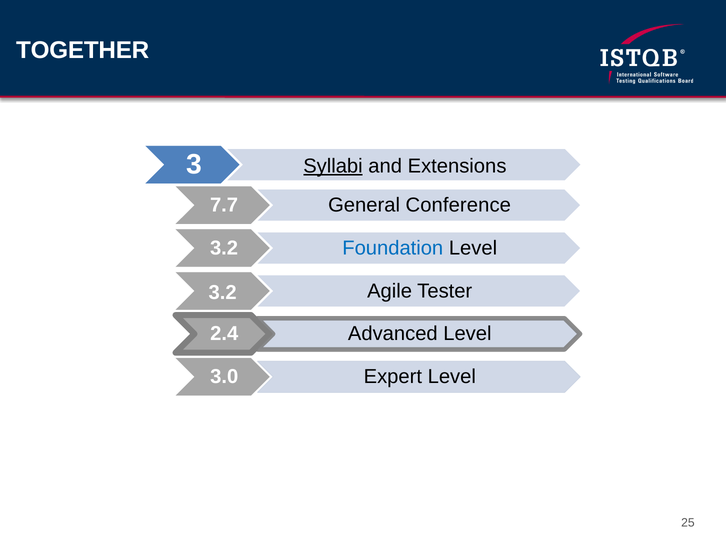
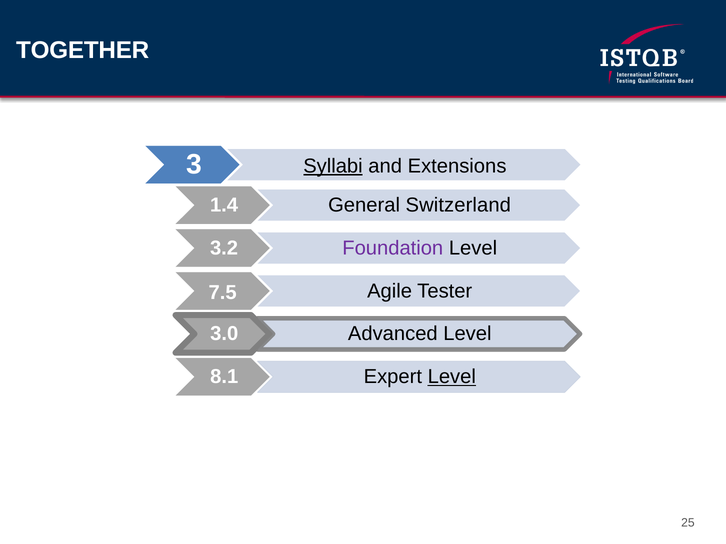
7.7: 7.7 -> 1.4
Conference: Conference -> Switzerland
Foundation colour: blue -> purple
3.2 at (223, 293): 3.2 -> 7.5
2.4: 2.4 -> 3.0
3.0: 3.0 -> 8.1
Level at (452, 377) underline: none -> present
